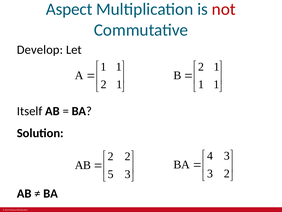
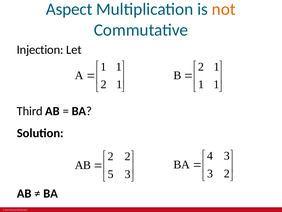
not colour: red -> orange
Develop: Develop -> Injection
Itself: Itself -> Third
